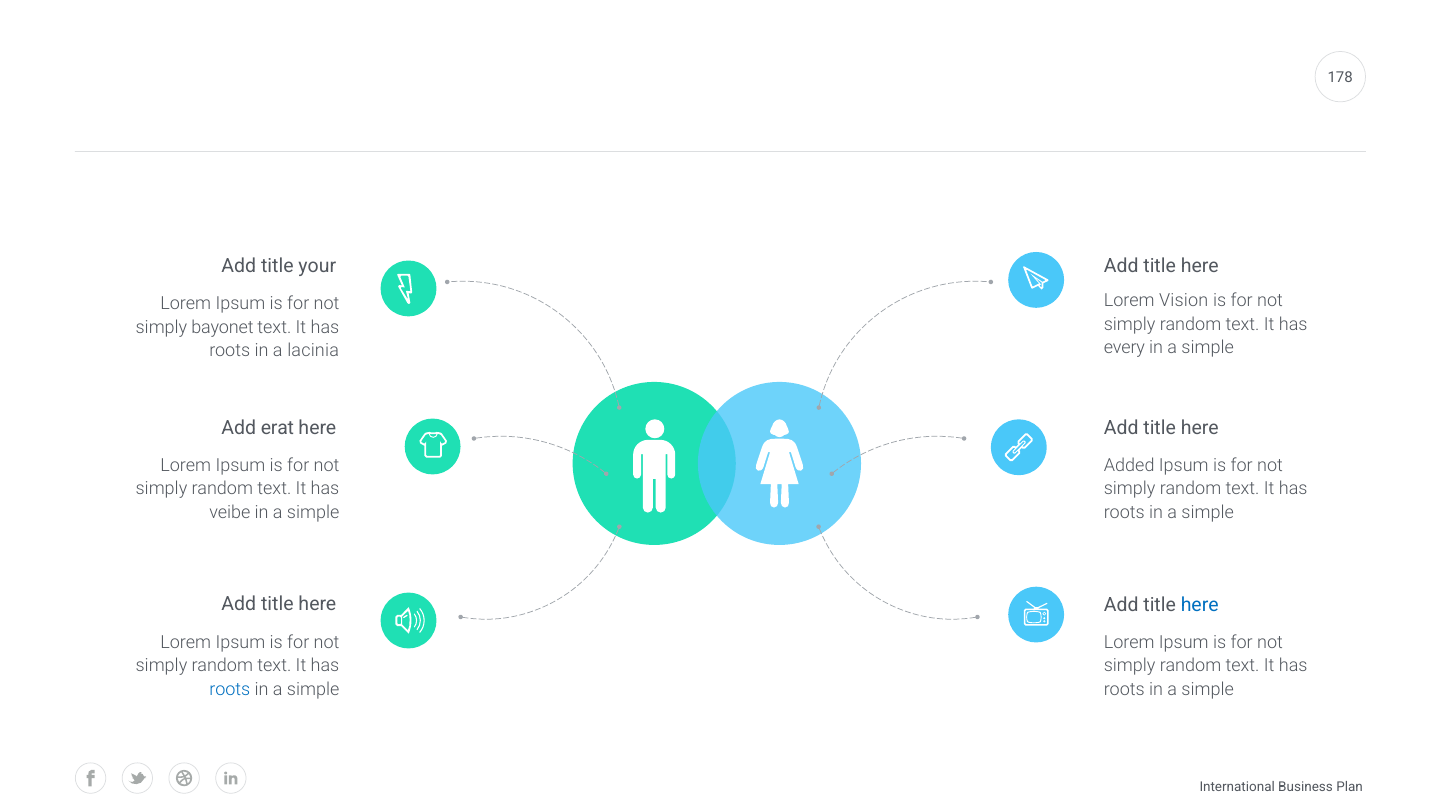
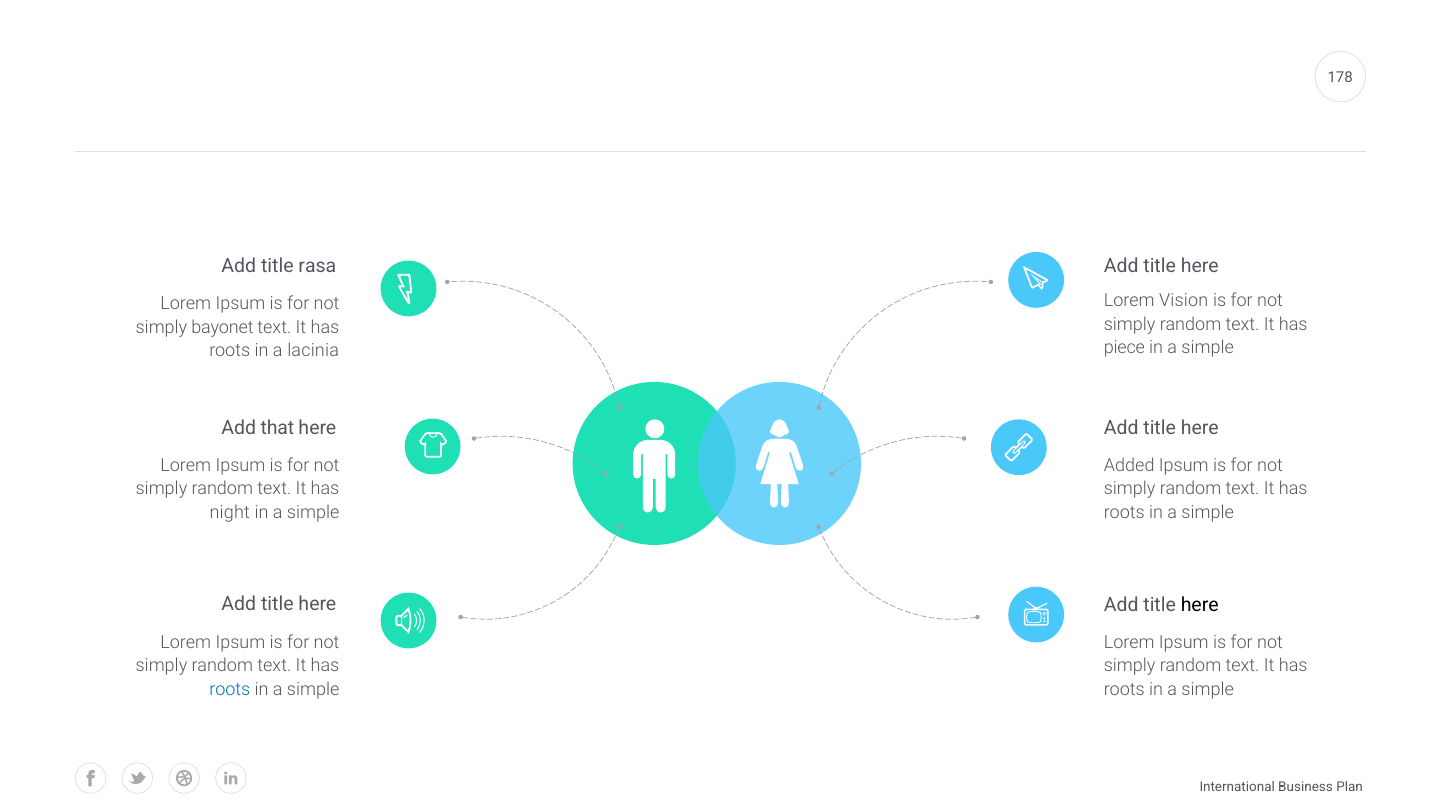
your: your -> rasa
every: every -> piece
erat: erat -> that
veibe: veibe -> night
here at (1200, 606) colour: blue -> black
